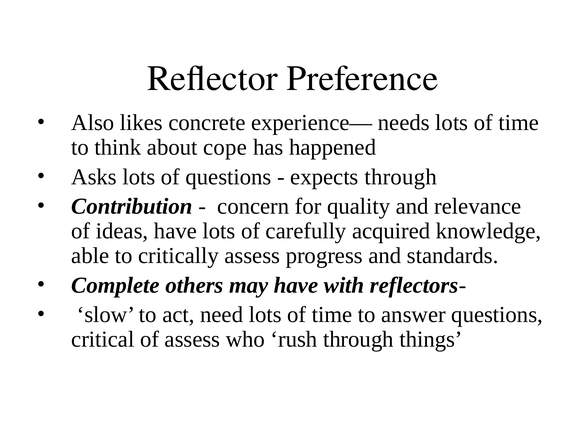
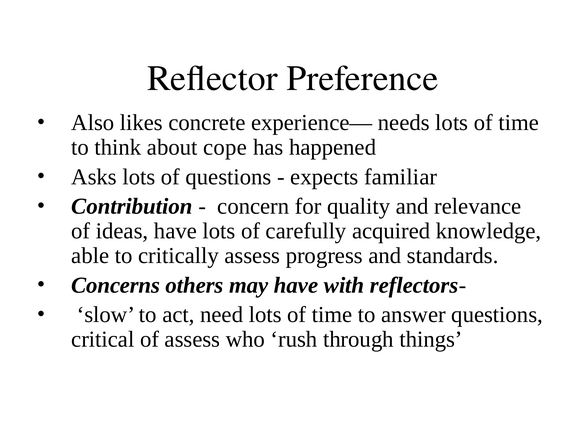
expects through: through -> familiar
Complete: Complete -> Concerns
